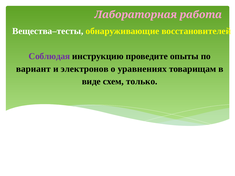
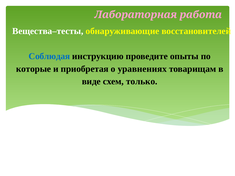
Соблюдая colour: purple -> blue
вариант: вариант -> которые
электронов: электронов -> приобретая
